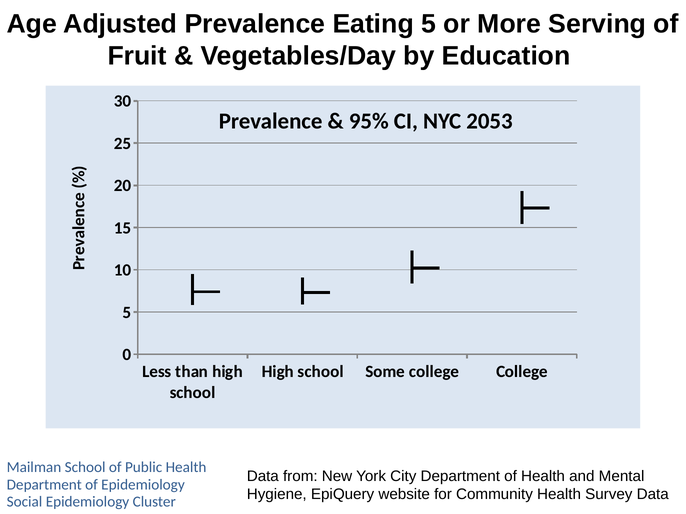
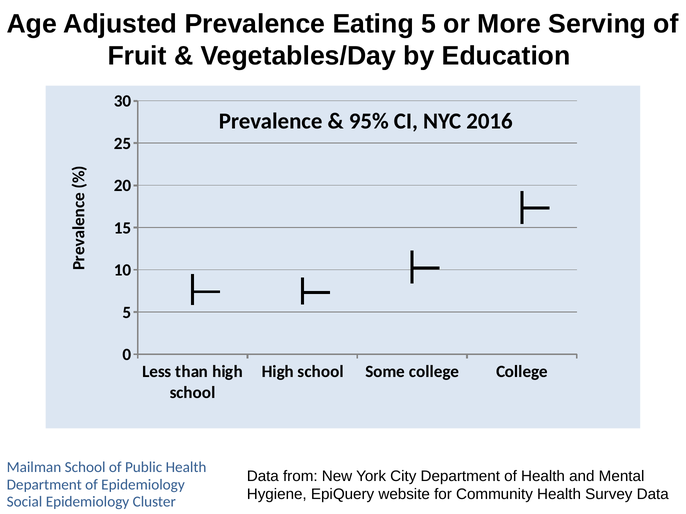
2053: 2053 -> 2016
